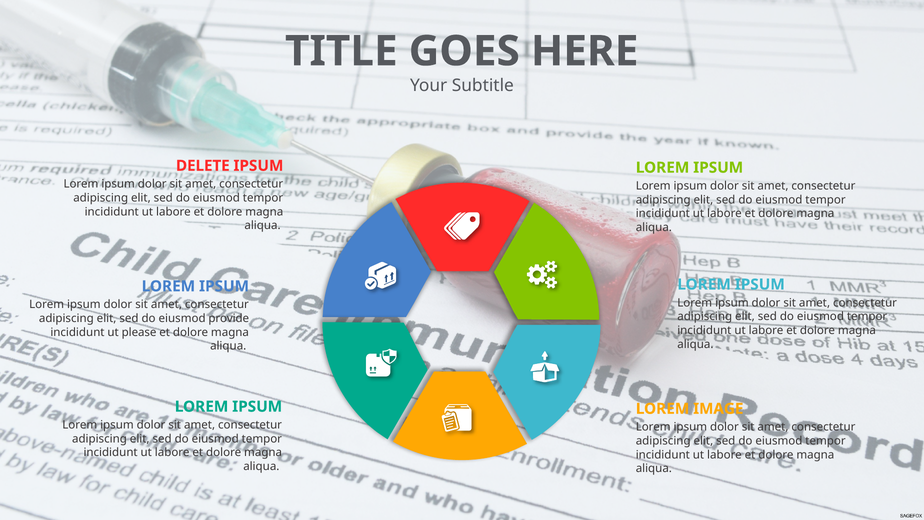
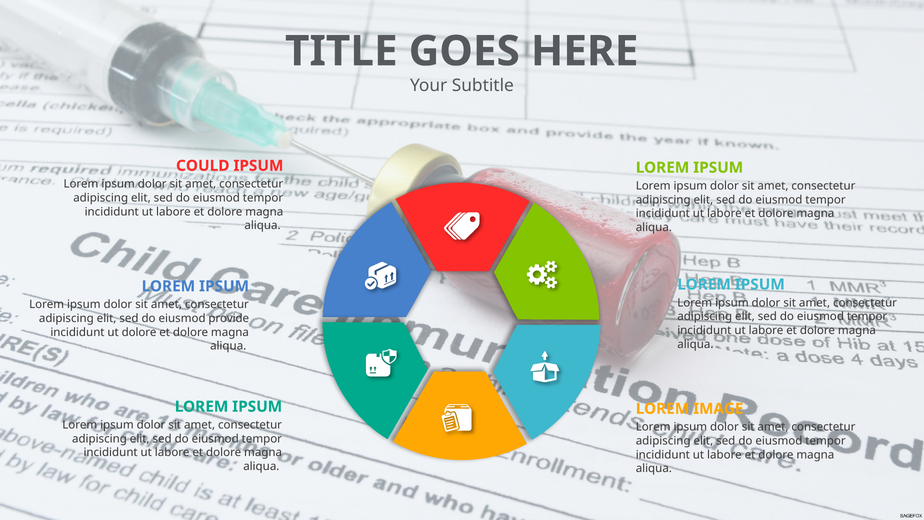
DELETE: DELETE -> COULD
ut please: please -> dolore
